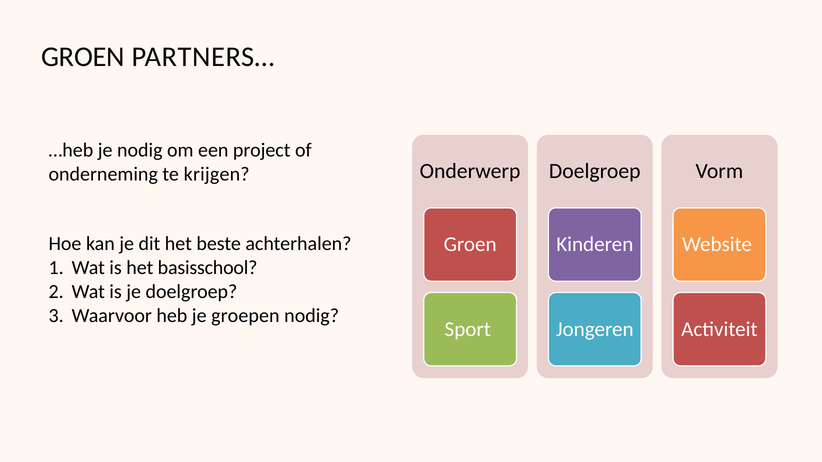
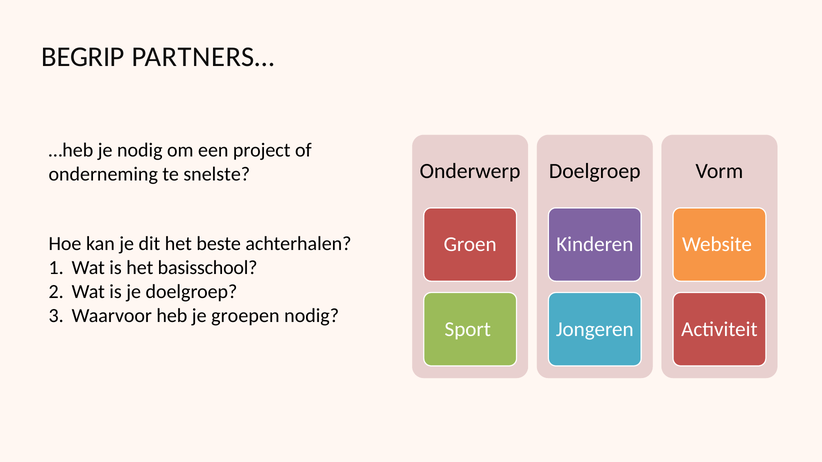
GROEN at (83, 57): GROEN -> BEGRIP
krijgen: krijgen -> snelste
